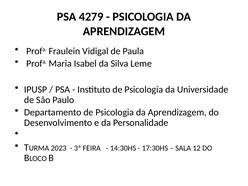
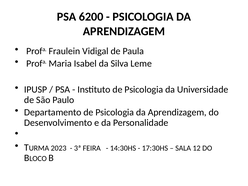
4279: 4279 -> 6200
